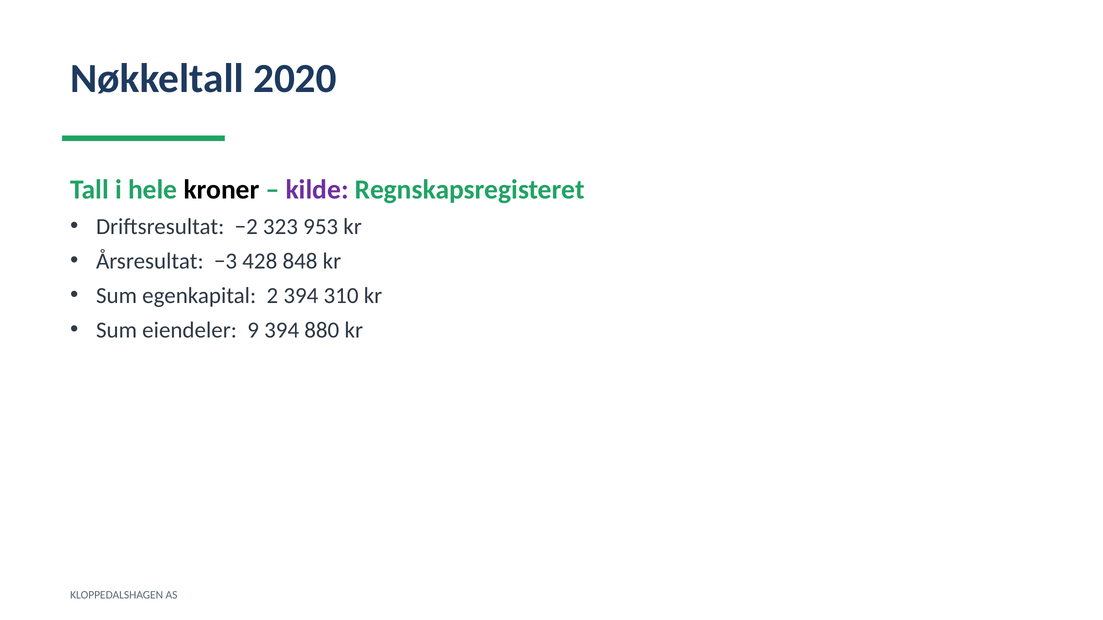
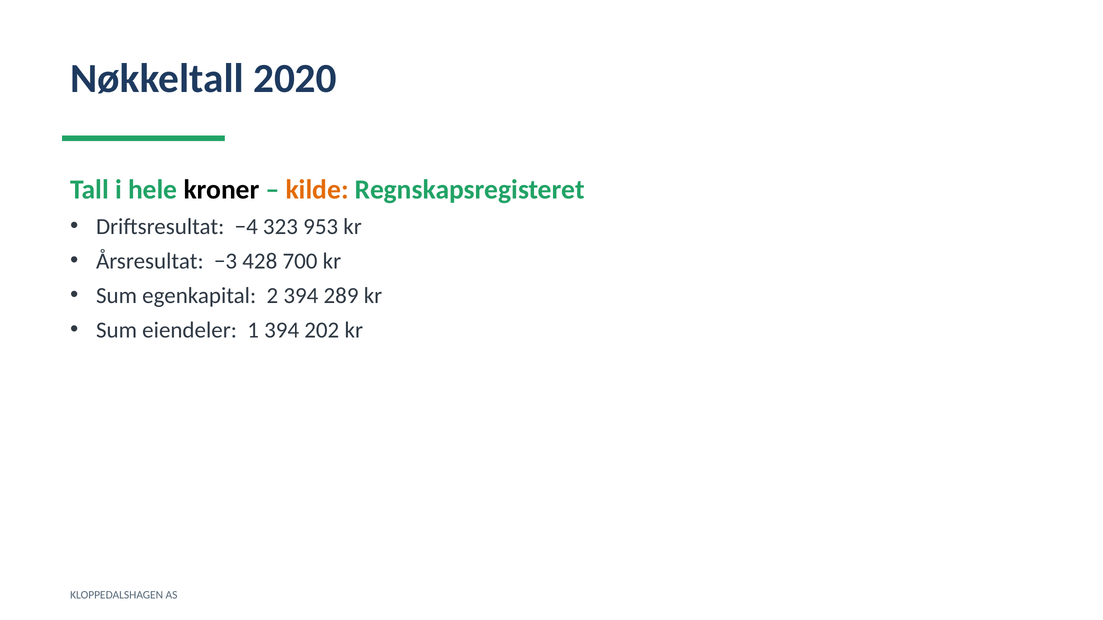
kilde colour: purple -> orange
−2: −2 -> −4
848: 848 -> 700
310: 310 -> 289
9: 9 -> 1
880: 880 -> 202
